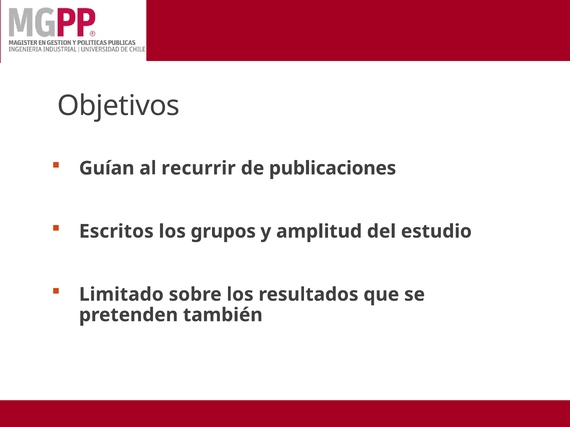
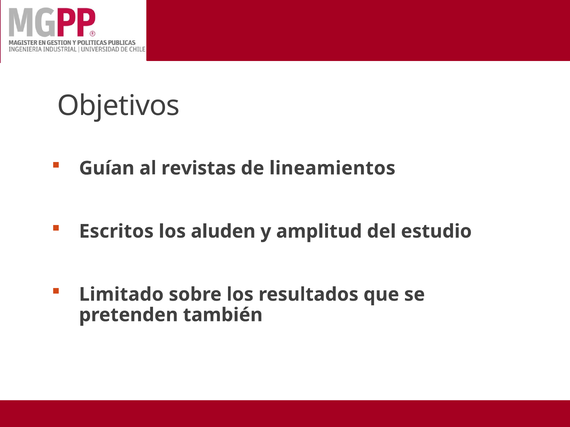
recurrir: recurrir -> revistas
publicaciones: publicaciones -> lineamientos
grupos: grupos -> aluden
